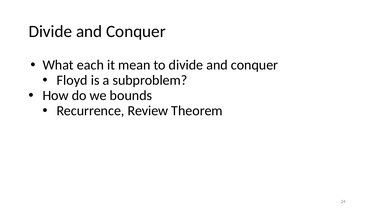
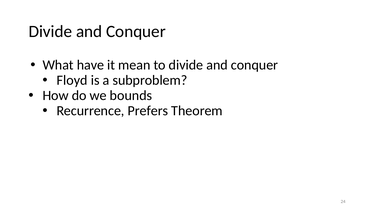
each: each -> have
Review: Review -> Prefers
